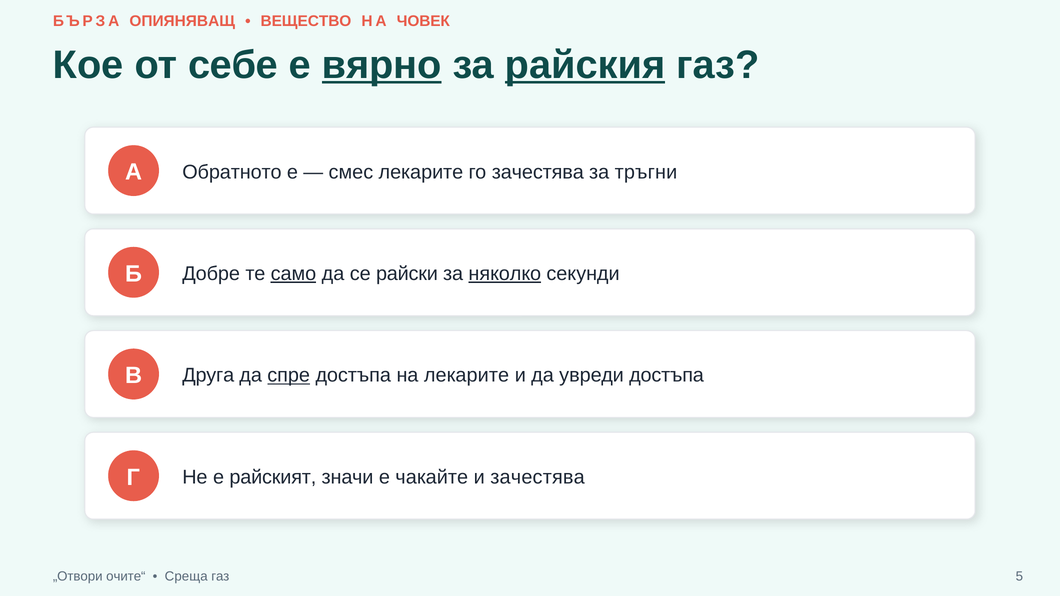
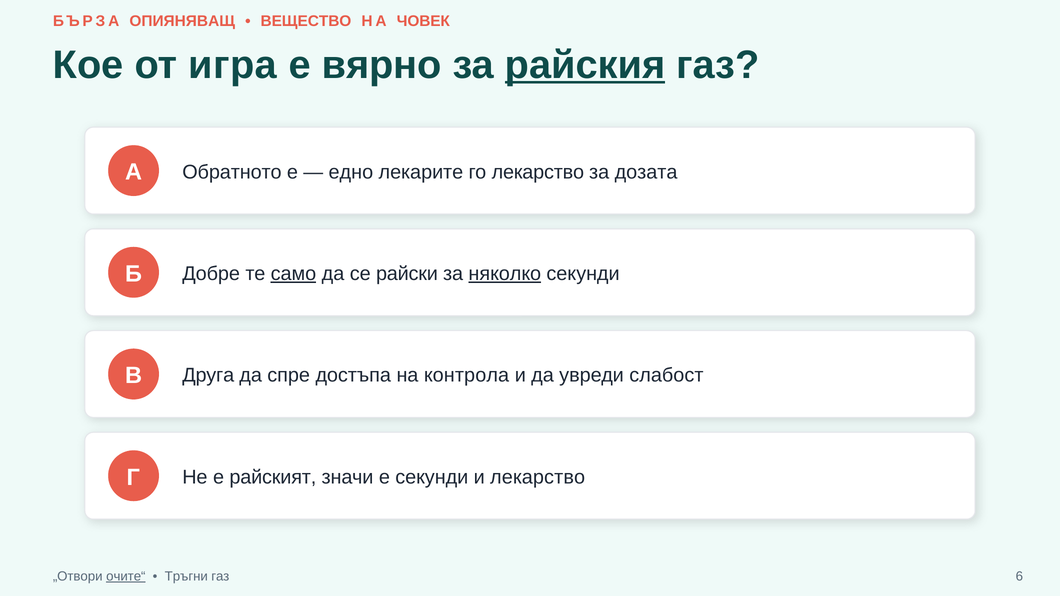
себе: себе -> игра
вярно underline: present -> none
смес: смес -> едно
го зачестява: зачестява -> лекарство
тръгни: тръгни -> дозата
спре underline: present -> none
на лекарите: лекарите -> контрола
увреди достъпа: достъпа -> слабост
е чакайте: чакайте -> секунди
и зачестява: зачестява -> лекарство
очите“ underline: none -> present
Среща: Среща -> Тръгни
5: 5 -> 6
